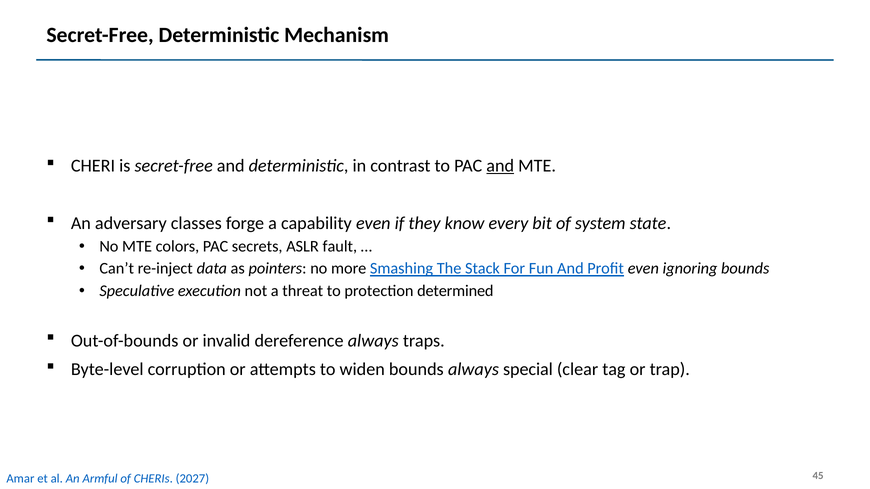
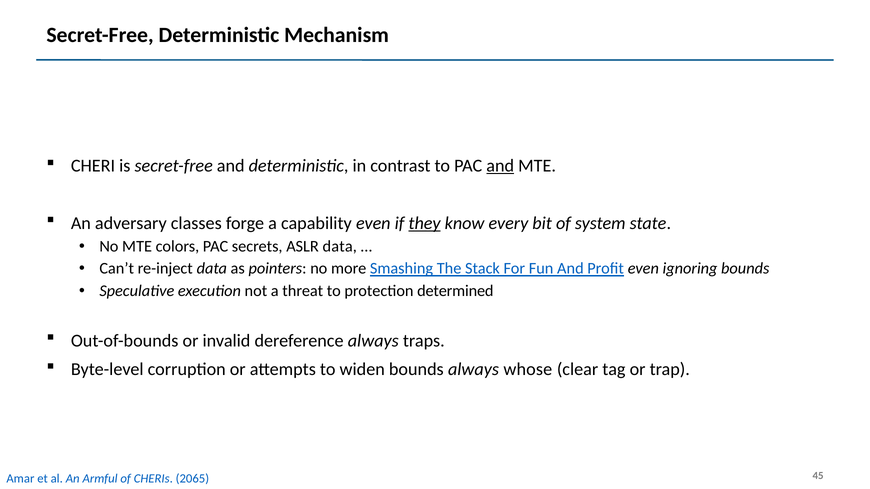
they underline: none -> present
ASLR fault: fault -> data
special: special -> whose
2027: 2027 -> 2065
